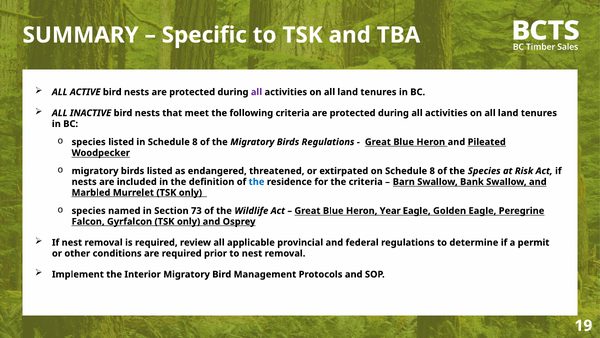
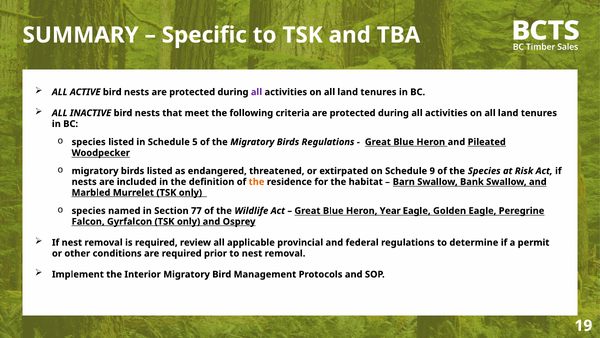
in Schedule 8: 8 -> 5
on Schedule 8: 8 -> 9
the at (257, 182) colour: blue -> orange
the criteria: criteria -> habitat
73: 73 -> 77
